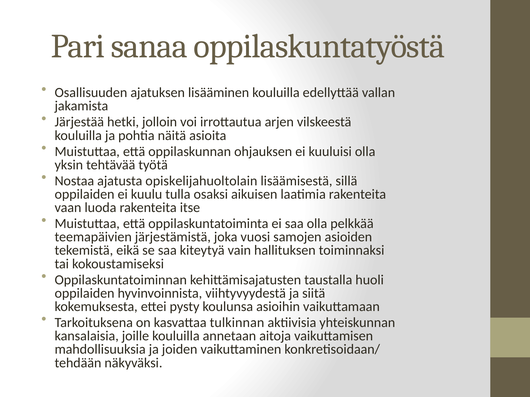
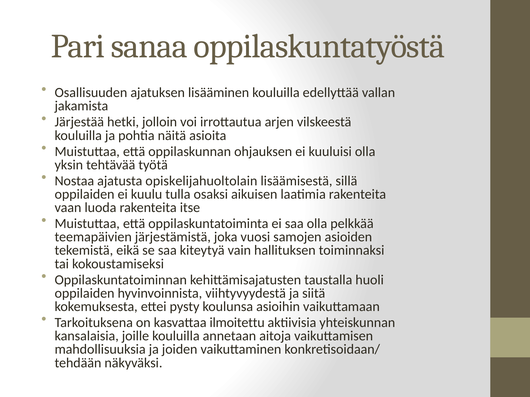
tulkinnan: tulkinnan -> ilmoitettu
